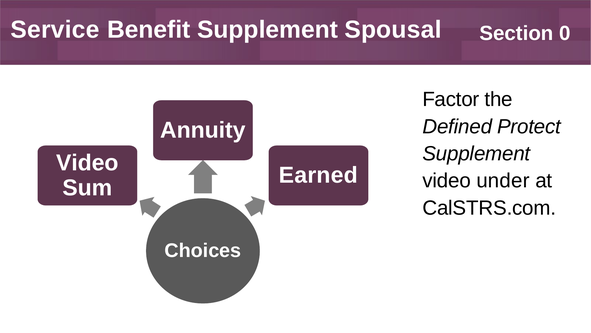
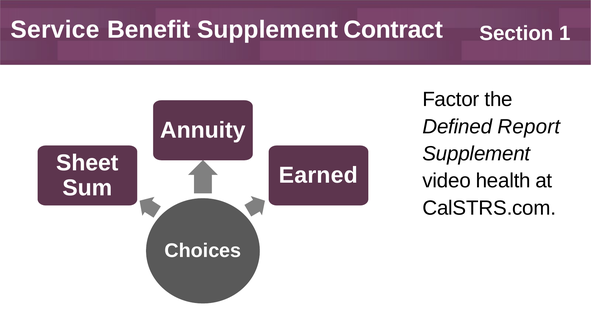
Spousal: Spousal -> Contract
0: 0 -> 1
Protect: Protect -> Report
Video at (87, 163): Video -> Sheet
under: under -> health
